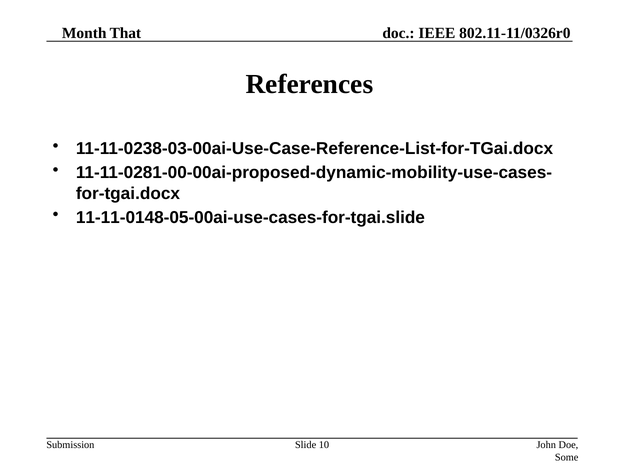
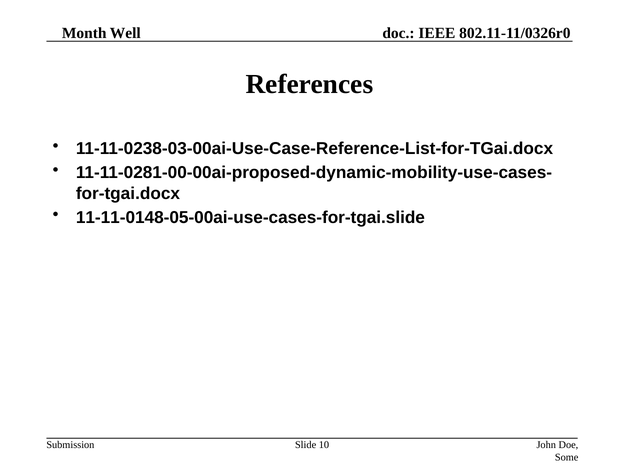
That: That -> Well
